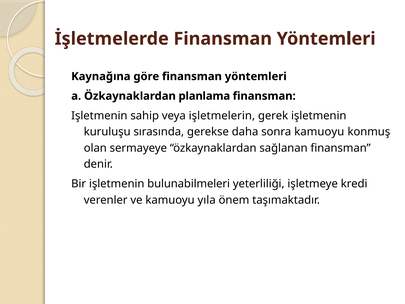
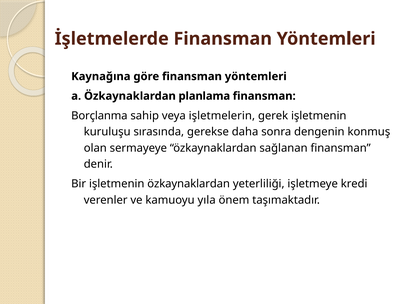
Işletmenin at (99, 116): Işletmenin -> Borçlanma
sonra kamuoyu: kamuoyu -> dengenin
işletmenin bulunabilmeleri: bulunabilmeleri -> özkaynaklardan
